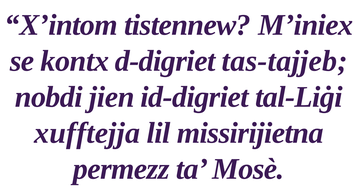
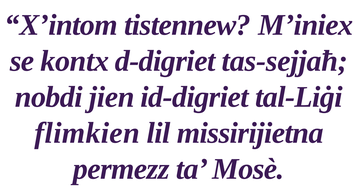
tas-tajjeb: tas-tajjeb -> tas-sejjaħ
xufftejja: xufftejja -> flimkien
